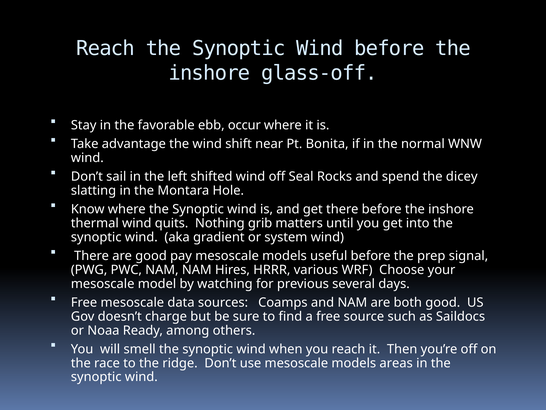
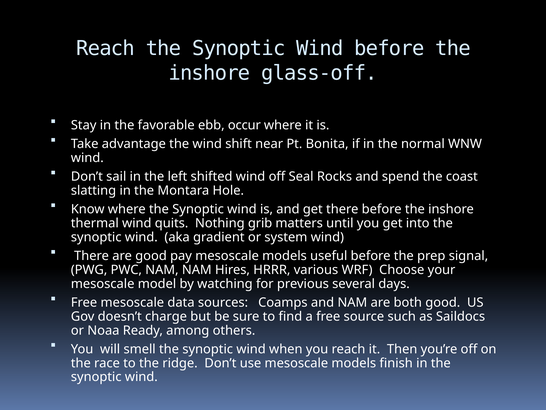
dicey: dicey -> coast
areas: areas -> finish
